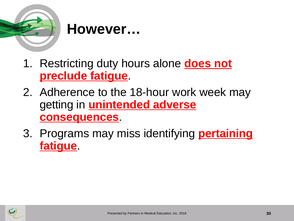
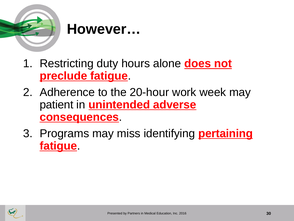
18-hour: 18-hour -> 20-hour
getting: getting -> patient
